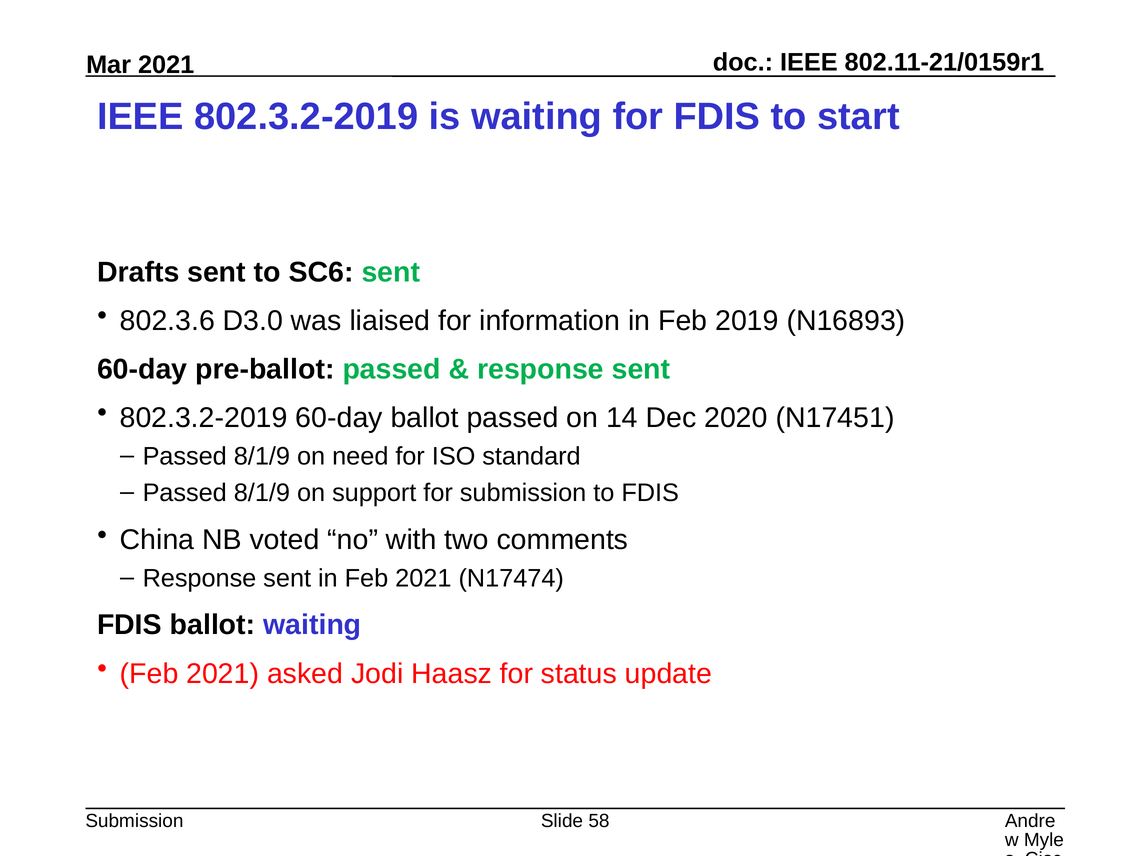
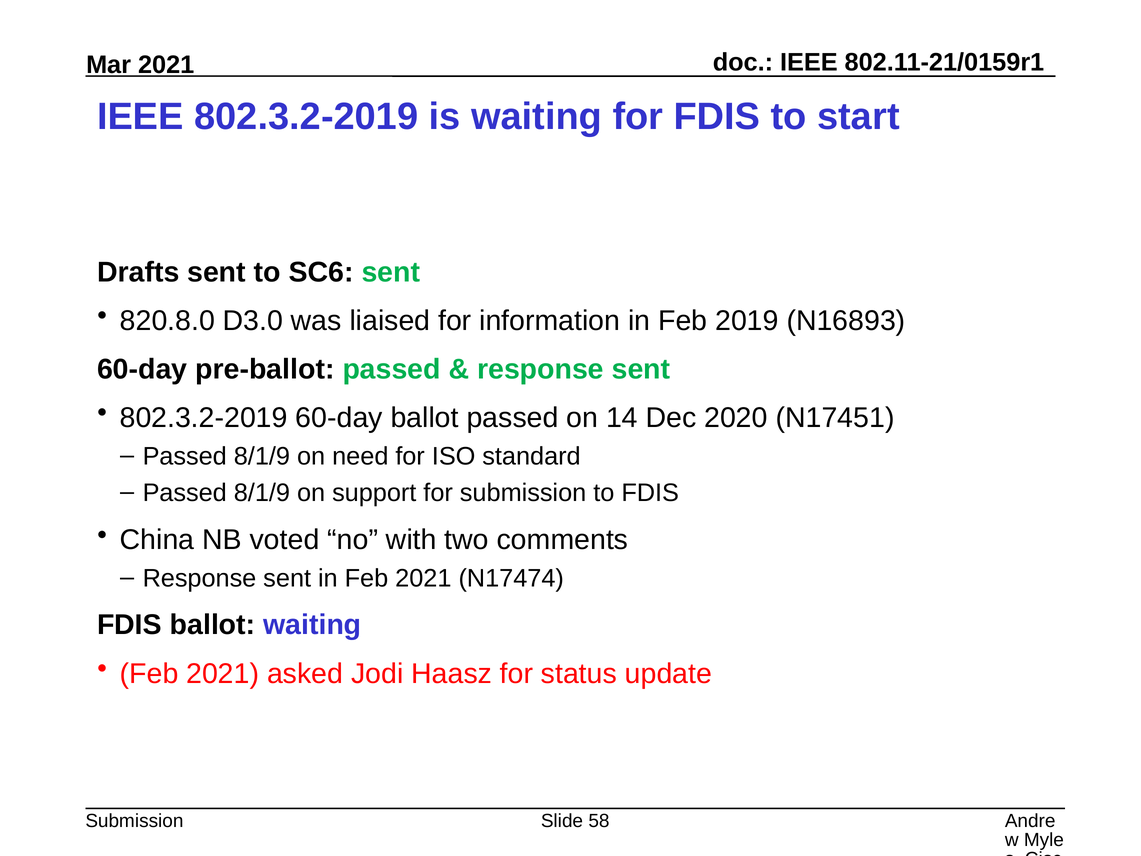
802.3.6: 802.3.6 -> 820.8.0
